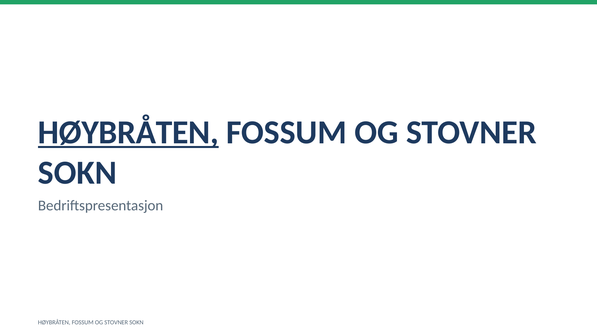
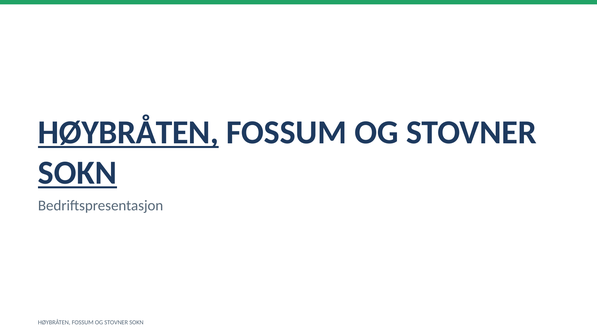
SOKN at (77, 173) underline: none -> present
